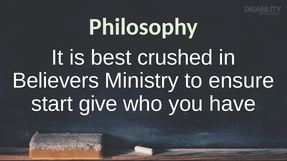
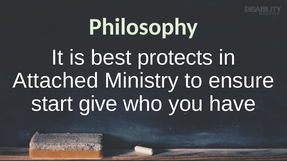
crushed: crushed -> protects
Believers: Believers -> Attached
